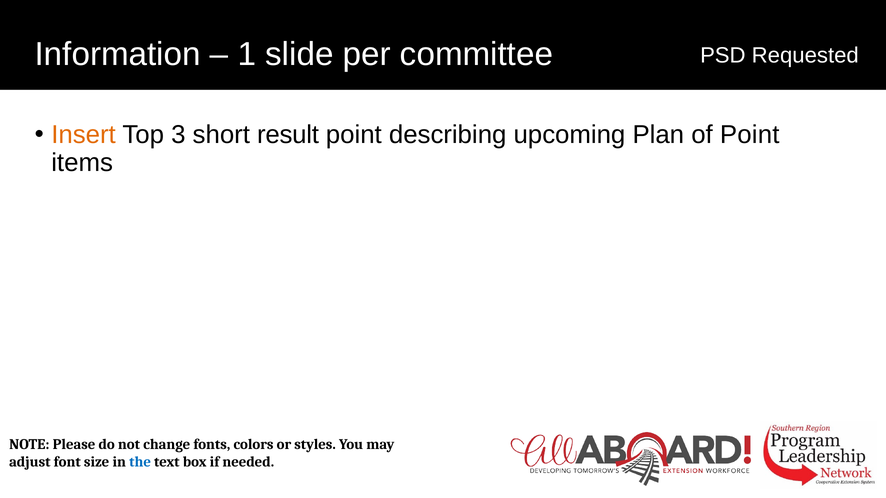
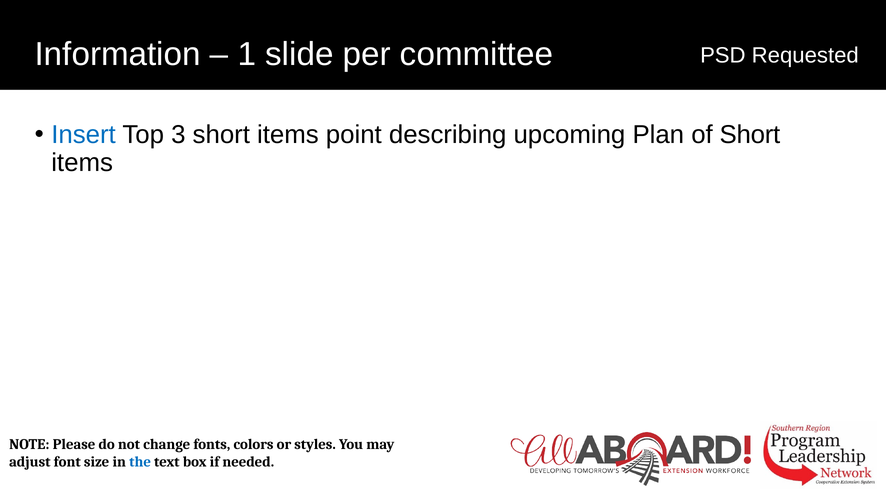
Insert colour: orange -> blue
3 short result: result -> items
of Point: Point -> Short
